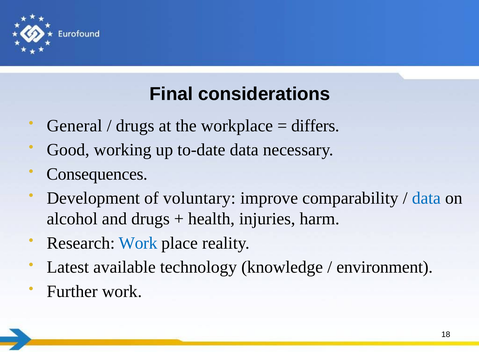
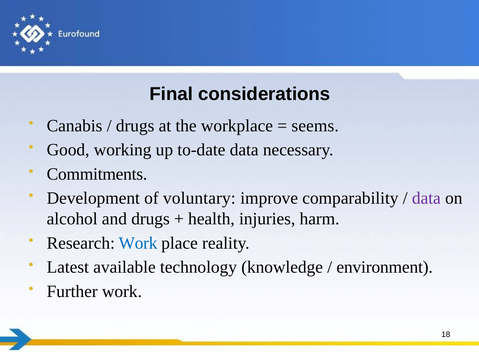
General: General -> Canabis
differs: differs -> seems
Consequences: Consequences -> Commitments
data at (426, 198) colour: blue -> purple
